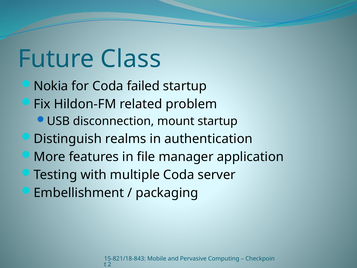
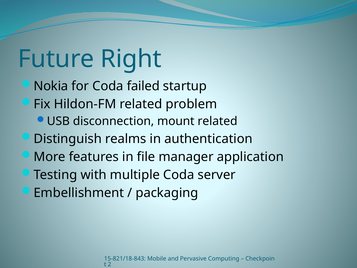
Class: Class -> Right
mount startup: startup -> related
